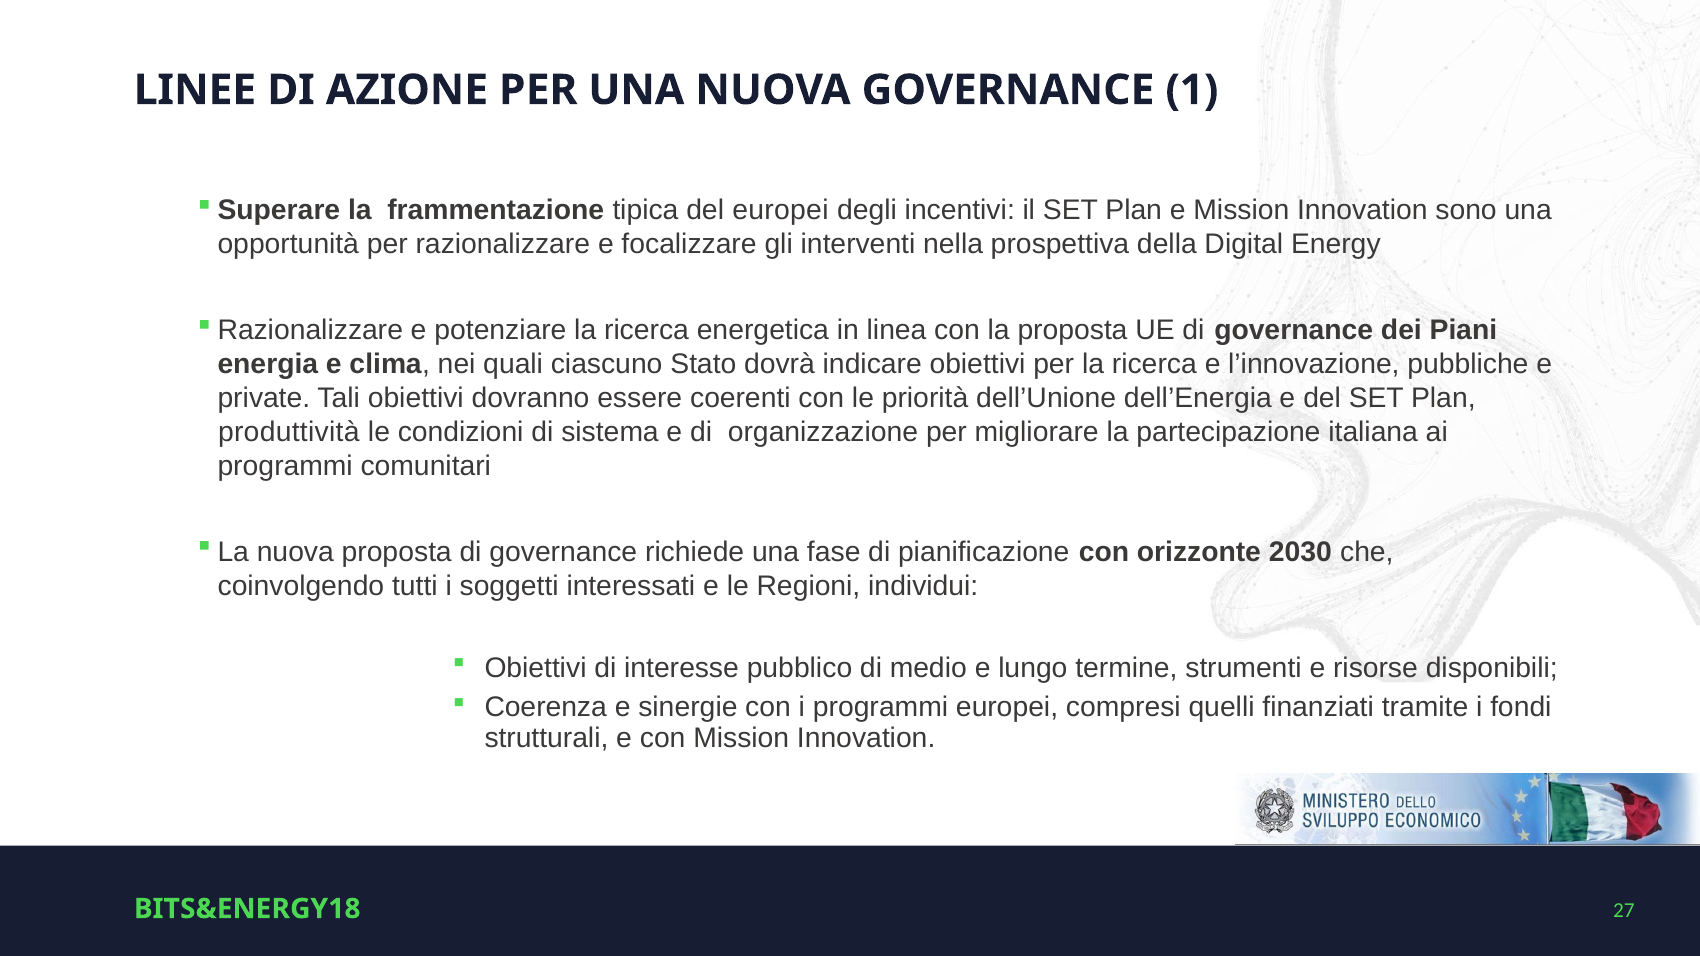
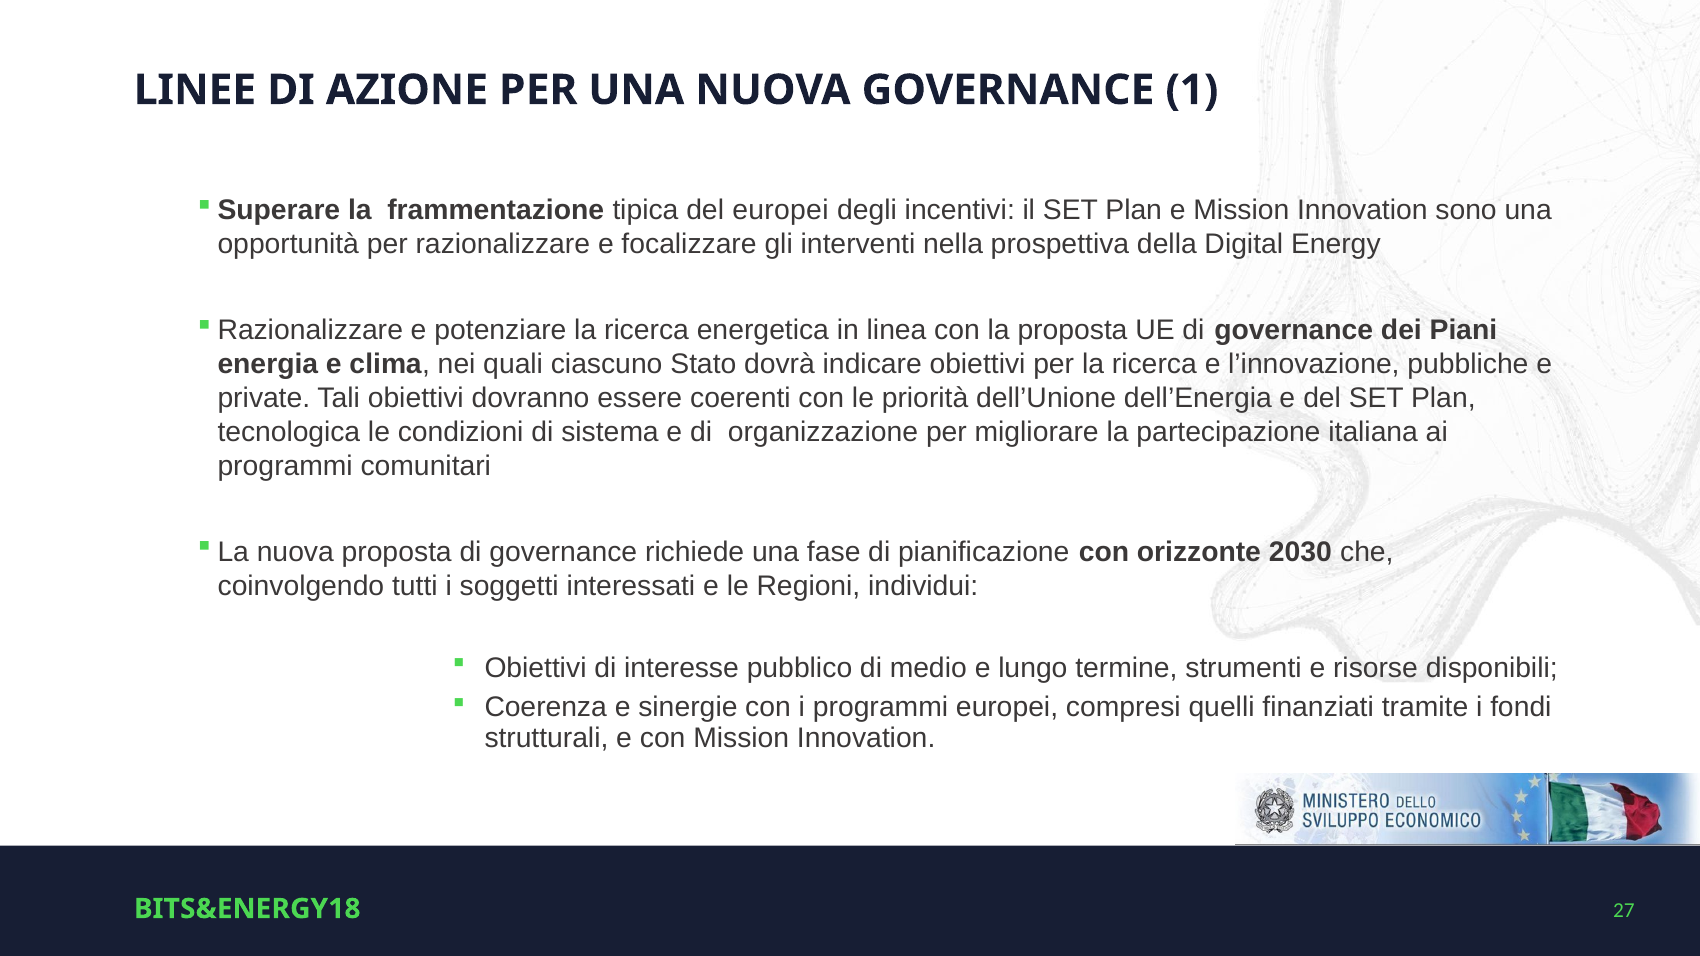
produttività: produttività -> tecnologica
